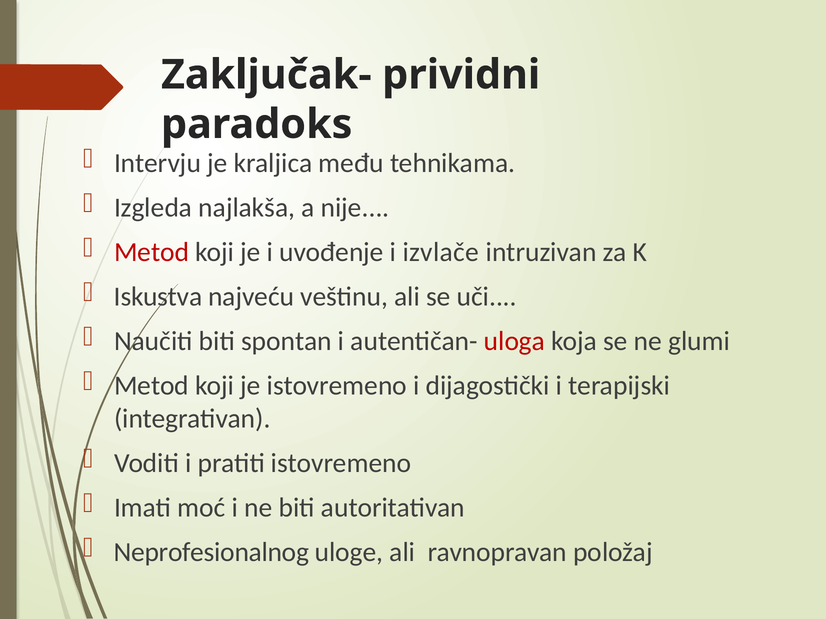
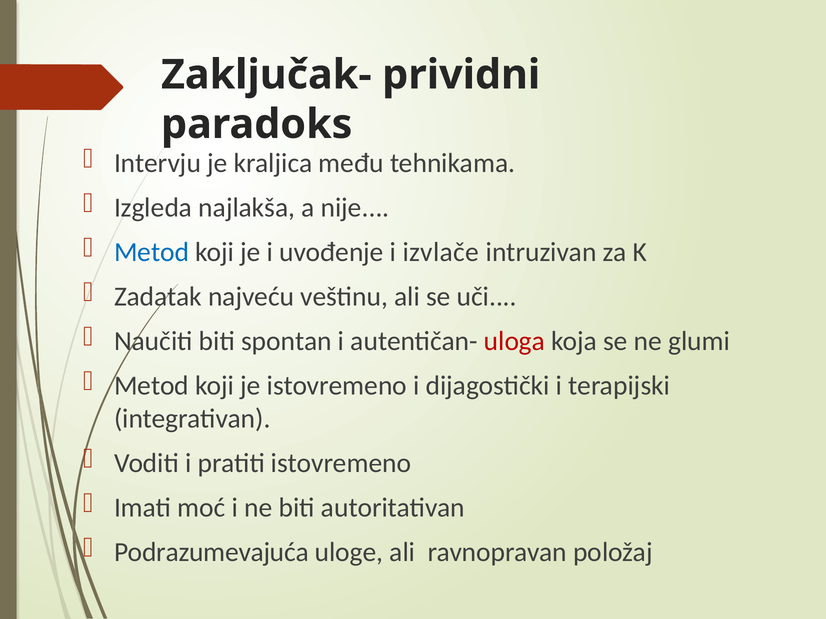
Metod at (152, 252) colour: red -> blue
Iskustva: Iskustva -> Zadatak
Neprofesionalnog: Neprofesionalnog -> Podrazumevajuća
